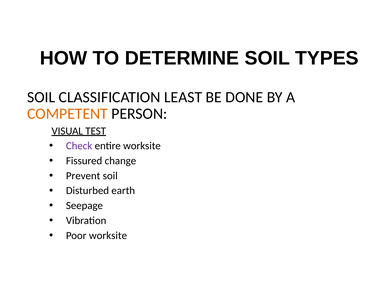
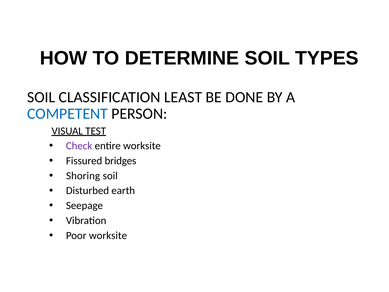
COMPETENT colour: orange -> blue
change: change -> bridges
Prevent: Prevent -> Shoring
